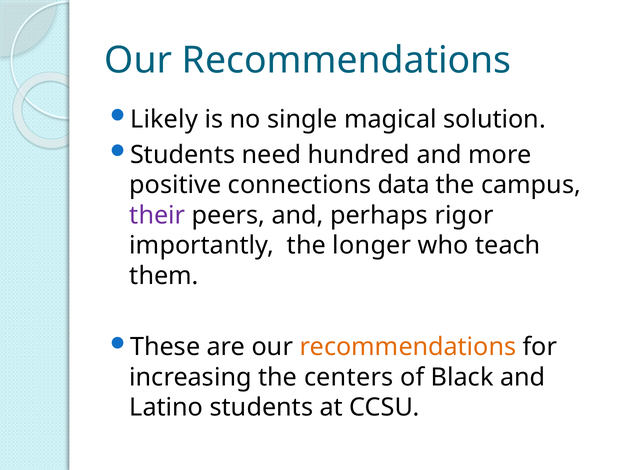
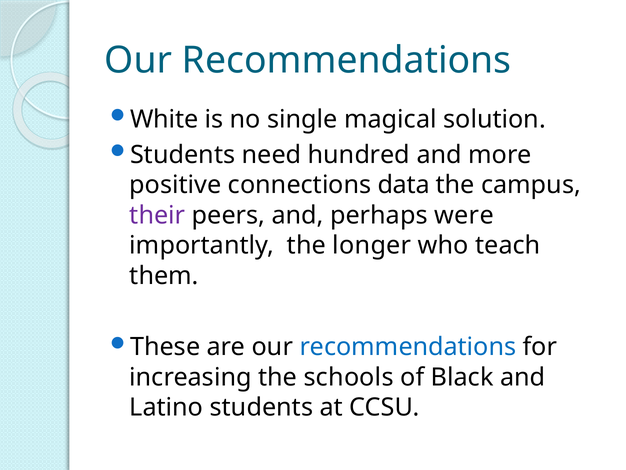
Likely: Likely -> White
rigor: rigor -> were
recommendations at (408, 347) colour: orange -> blue
centers: centers -> schools
